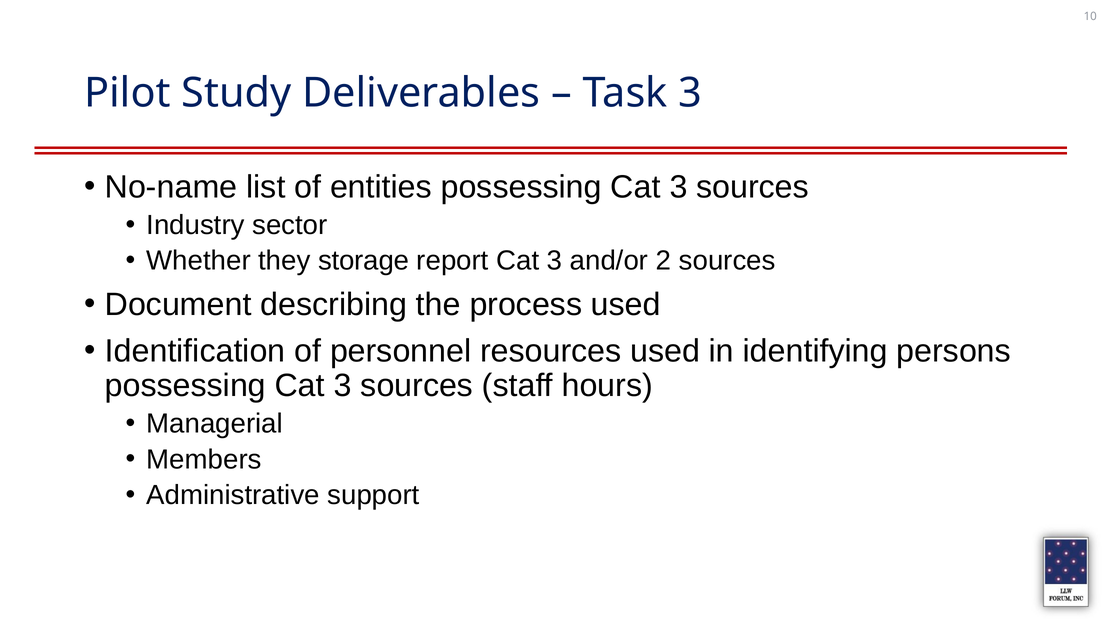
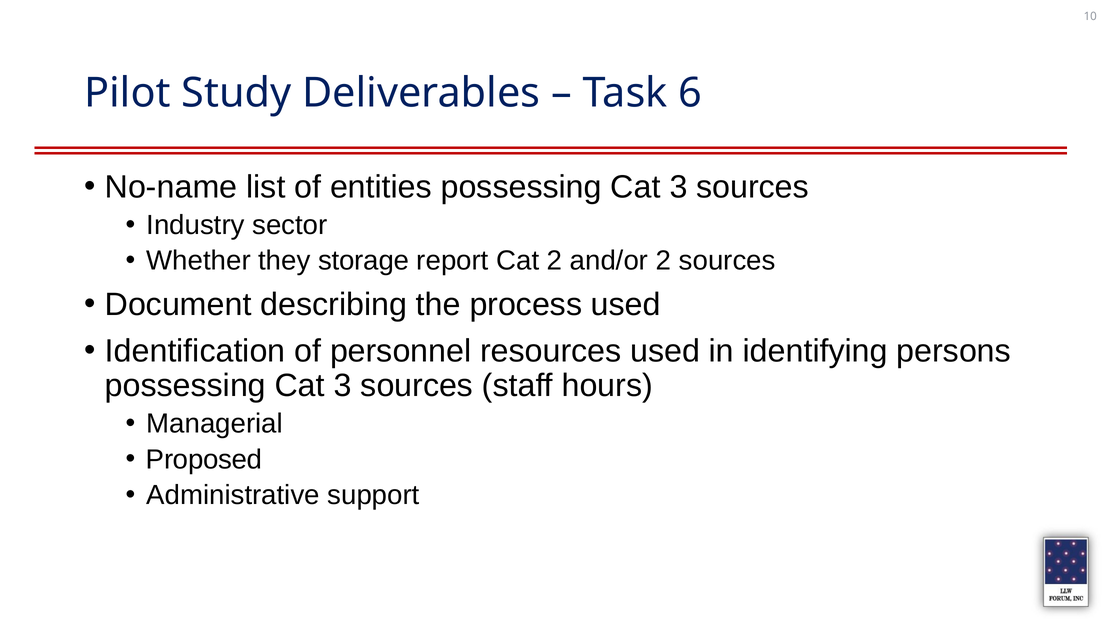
Task 3: 3 -> 6
report Cat 3: 3 -> 2
Members: Members -> Proposed
